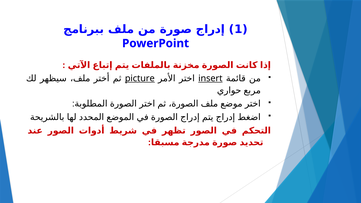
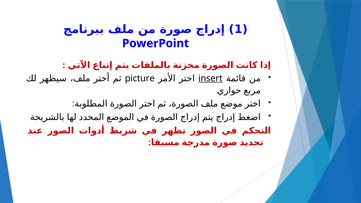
picture underline: present -> none
